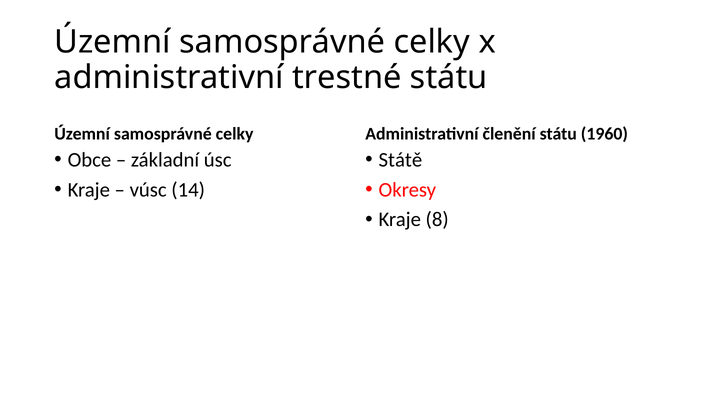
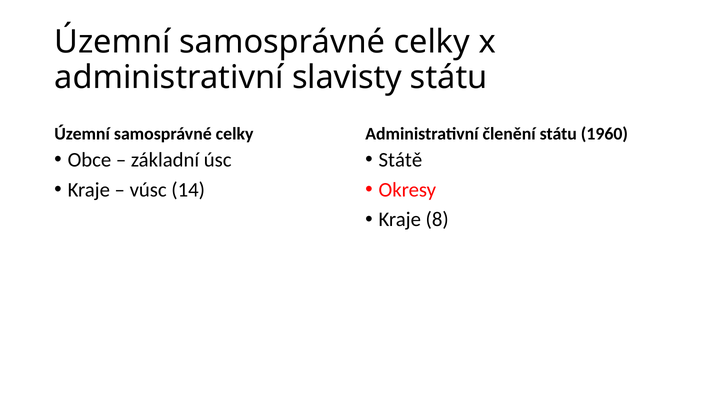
trestné: trestné -> slavisty
